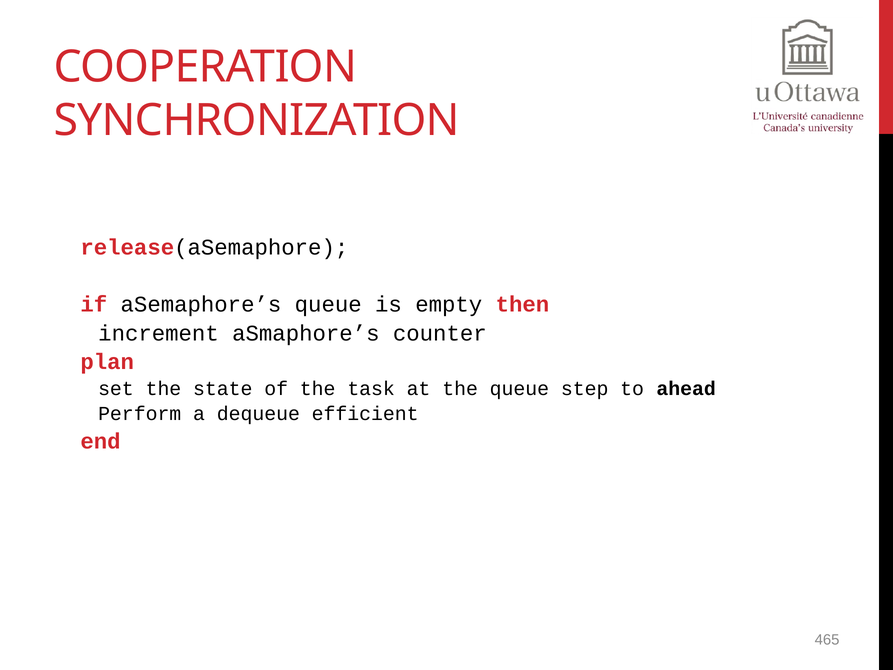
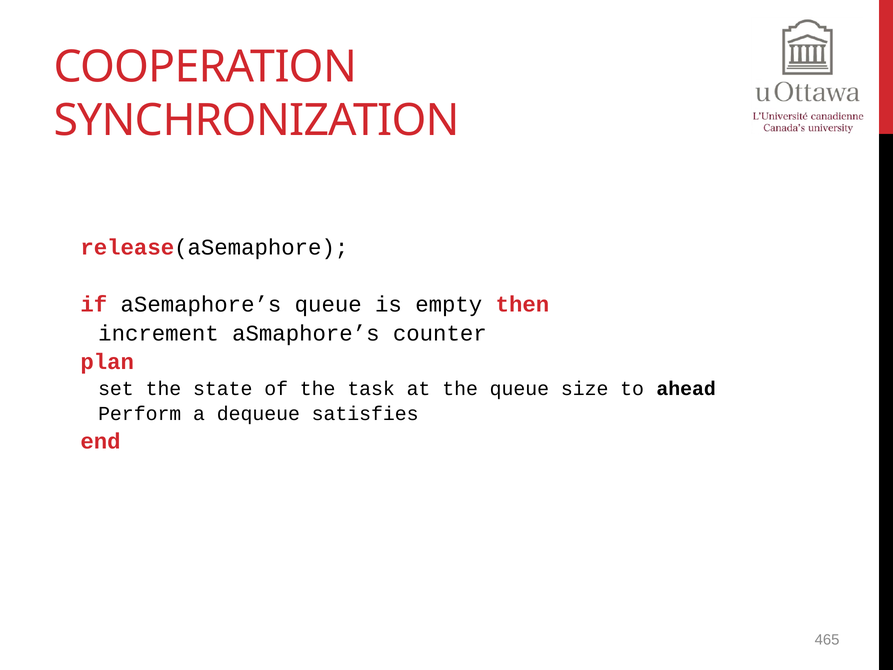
step: step -> size
efficient: efficient -> satisfies
